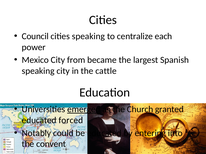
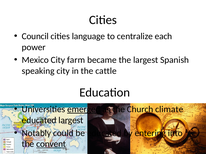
cities speaking: speaking -> language
from: from -> farm
granted: granted -> climate
educated forced: forced -> largest
convent underline: none -> present
